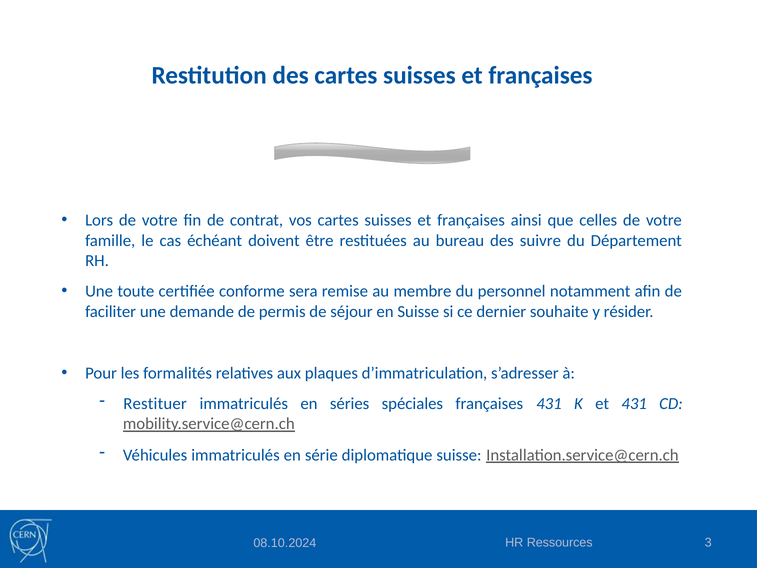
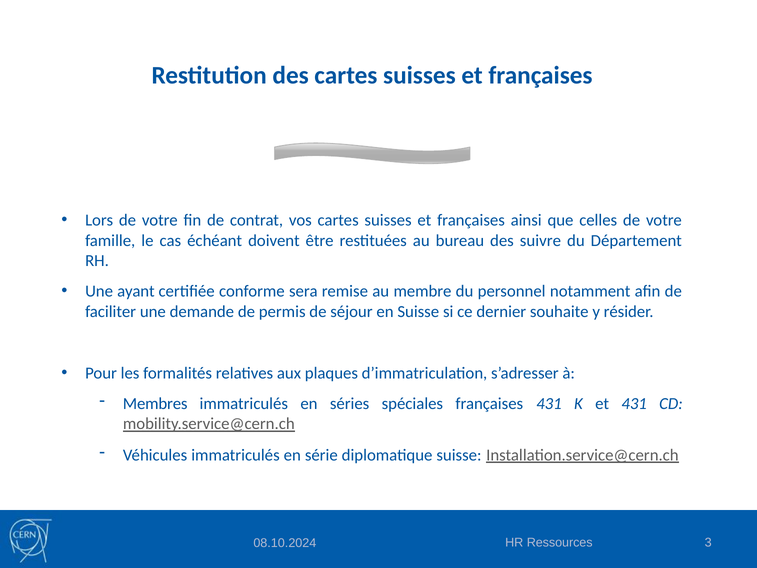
toute: toute -> ayant
Restituer: Restituer -> Membres
